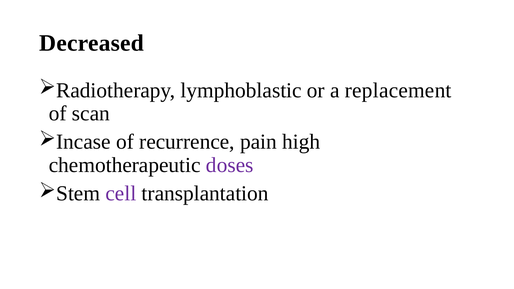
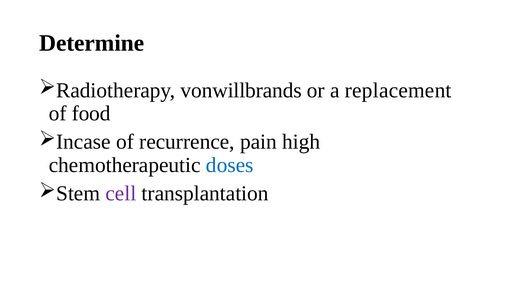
Decreased: Decreased -> Determine
lymphoblastic: lymphoblastic -> vonwillbrands
scan: scan -> food
doses colour: purple -> blue
